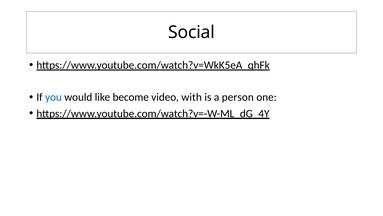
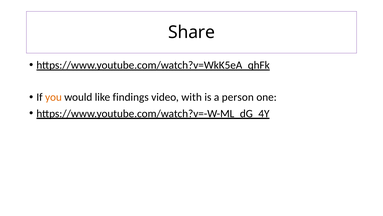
Social: Social -> Share
you colour: blue -> orange
become: become -> findings
